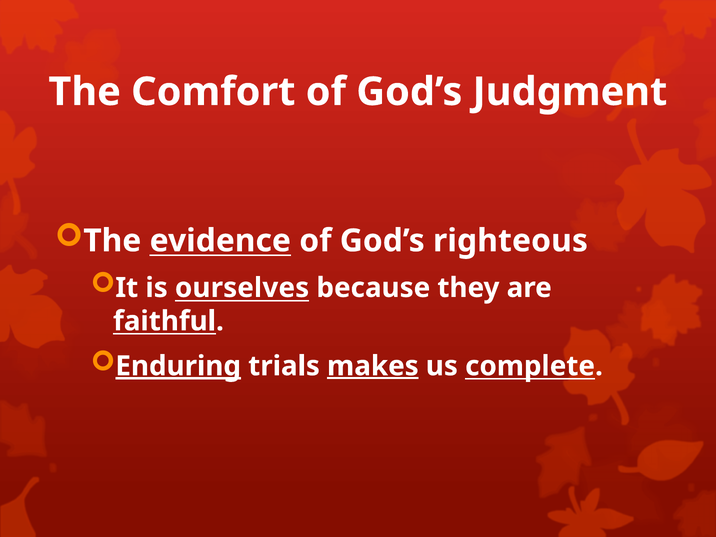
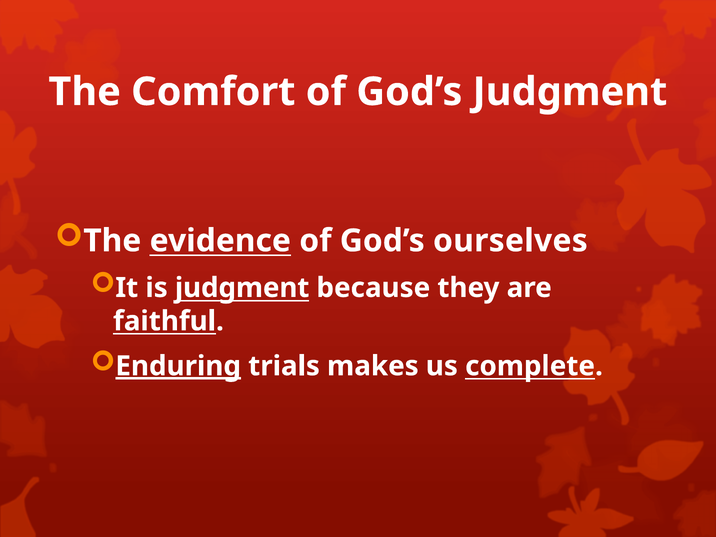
righteous: righteous -> ourselves
is ourselves: ourselves -> judgment
makes underline: present -> none
